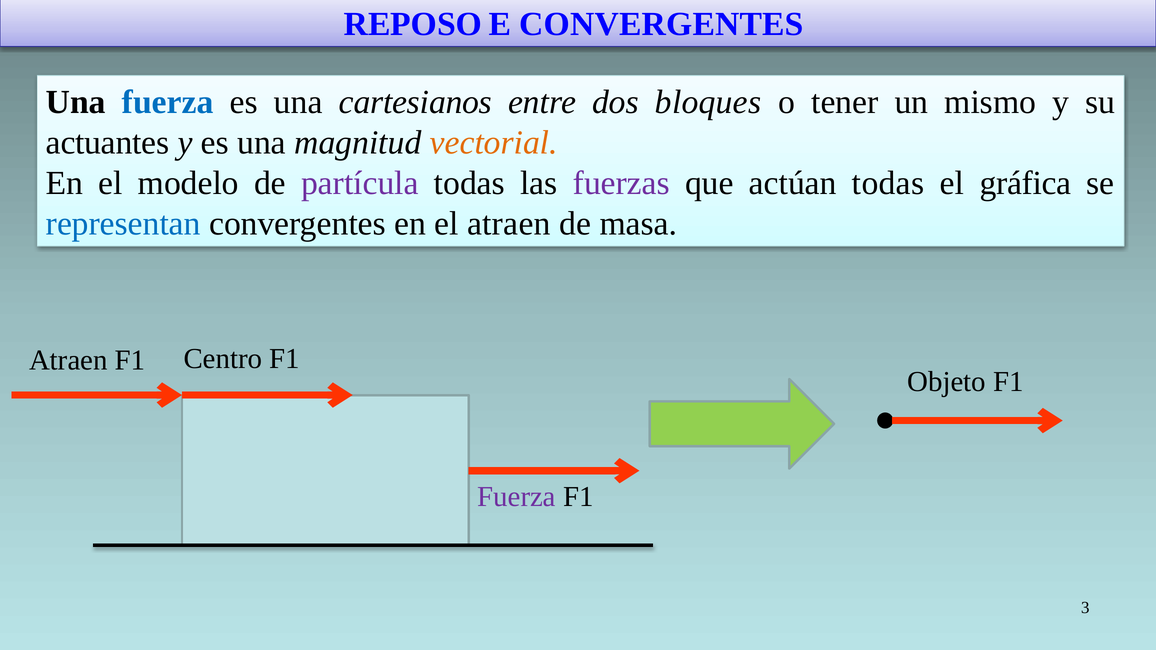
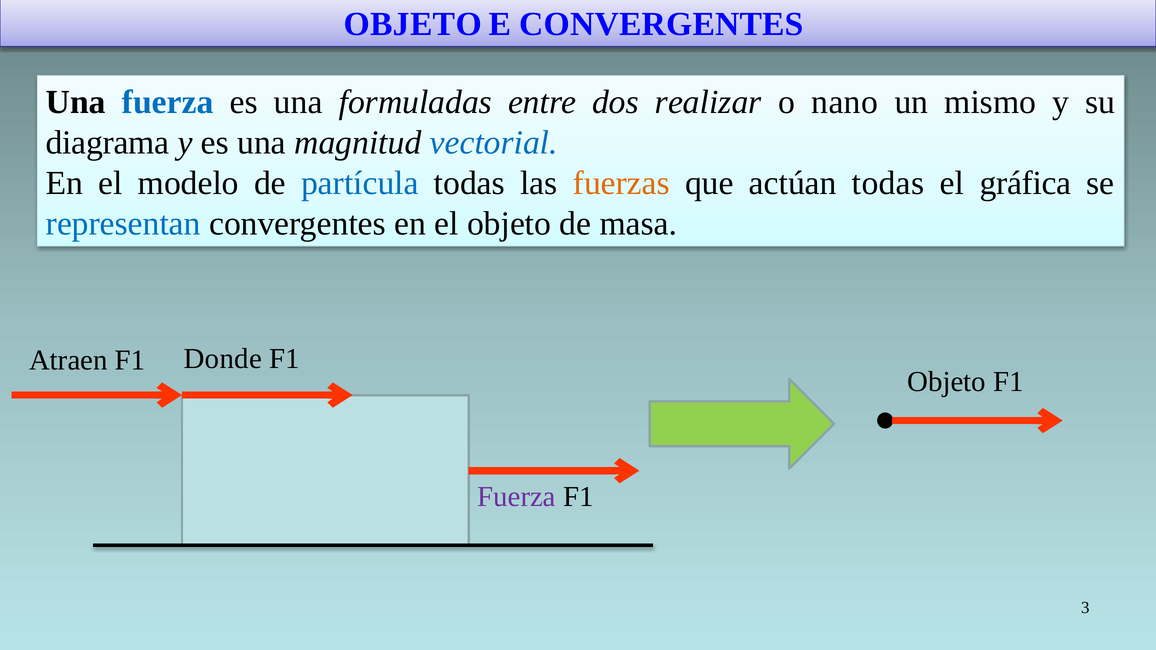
REPOSO at (413, 24): REPOSO -> OBJETO
cartesianos: cartesianos -> formuladas
bloques: bloques -> realizar
tener: tener -> nano
actuantes: actuantes -> diagrama
vectorial colour: orange -> blue
partícula colour: purple -> blue
fuerzas colour: purple -> orange
el atraen: atraen -> objeto
Centro: Centro -> Donde
